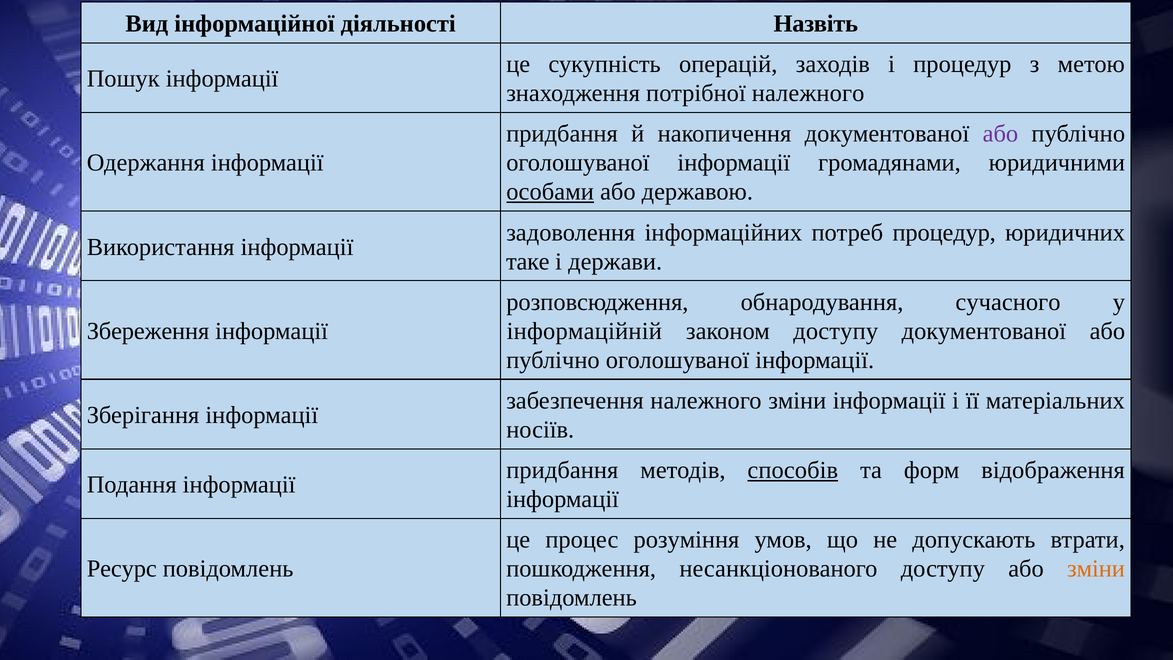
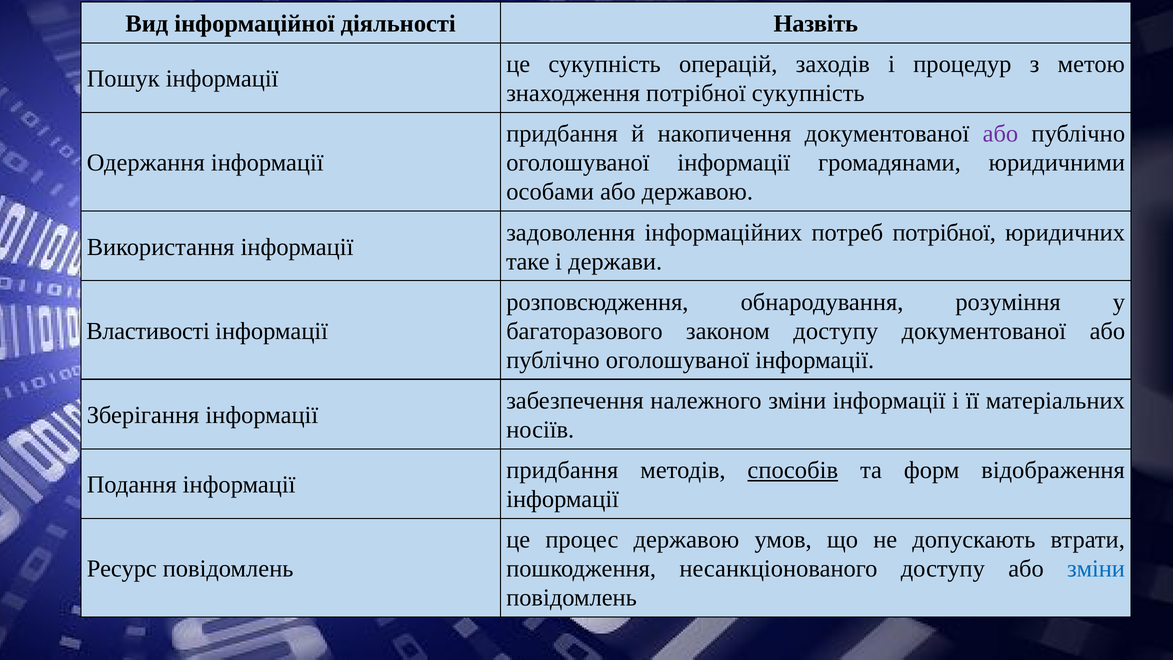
потрібної належного: належного -> сукупність
особами underline: present -> none
потреб процедур: процедур -> потрібної
сучасного: сучасного -> розуміння
Збереження: Збереження -> Властивості
інформаційній: інформаційній -> багаторазового
процес розуміння: розуміння -> державою
зміни at (1096, 569) colour: orange -> blue
